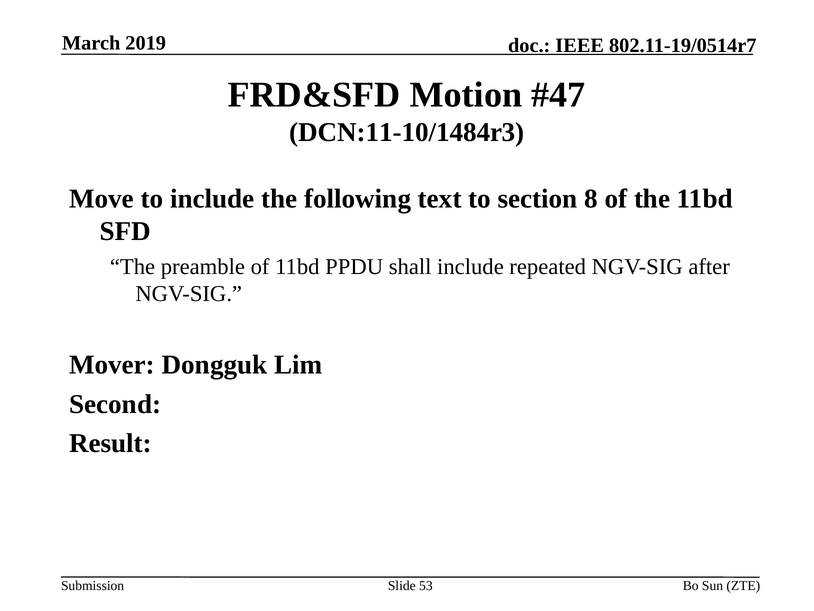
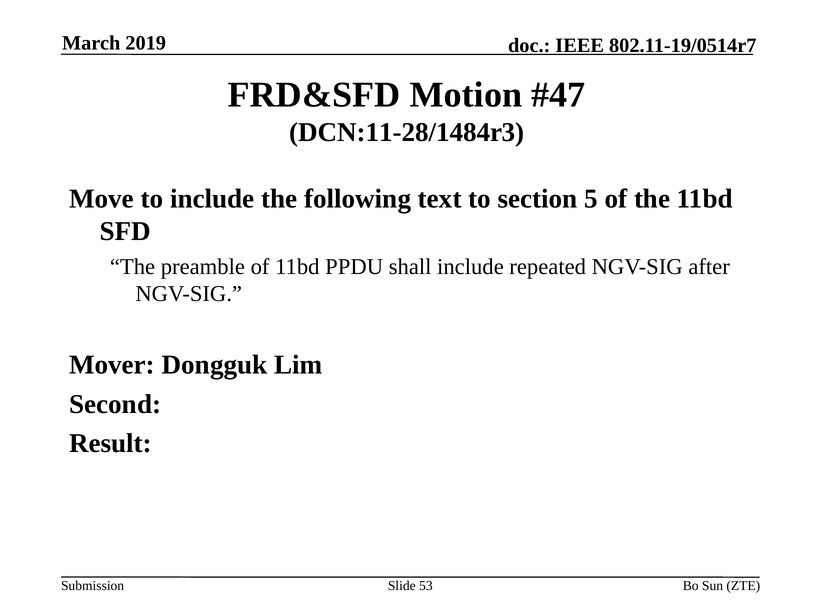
DCN:11-10/1484r3: DCN:11-10/1484r3 -> DCN:11-28/1484r3
8: 8 -> 5
